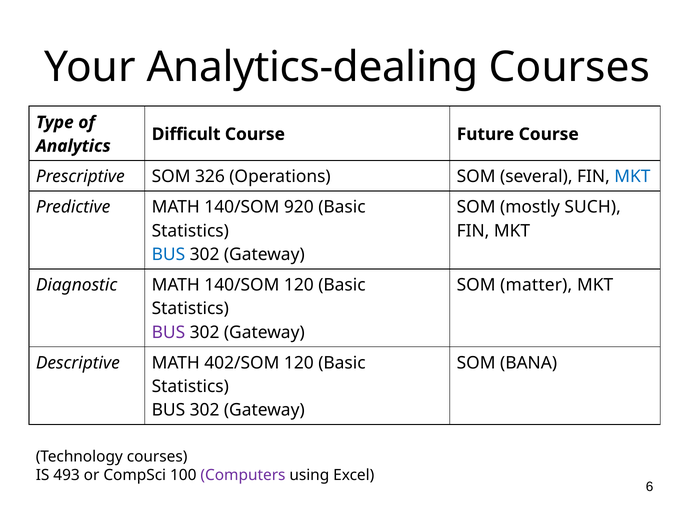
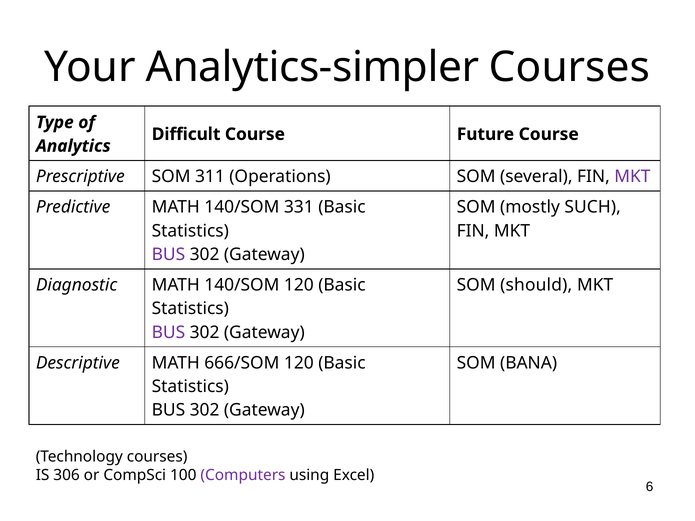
Analytics-dealing: Analytics-dealing -> Analytics-simpler
326: 326 -> 311
MKT at (632, 177) colour: blue -> purple
920: 920 -> 331
BUS at (168, 255) colour: blue -> purple
matter: matter -> should
402/SOM: 402/SOM -> 666/SOM
493: 493 -> 306
